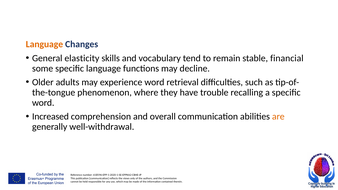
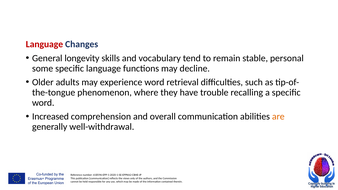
Language at (44, 44) colour: orange -> red
elasticity: elasticity -> longevity
financial: financial -> personal
